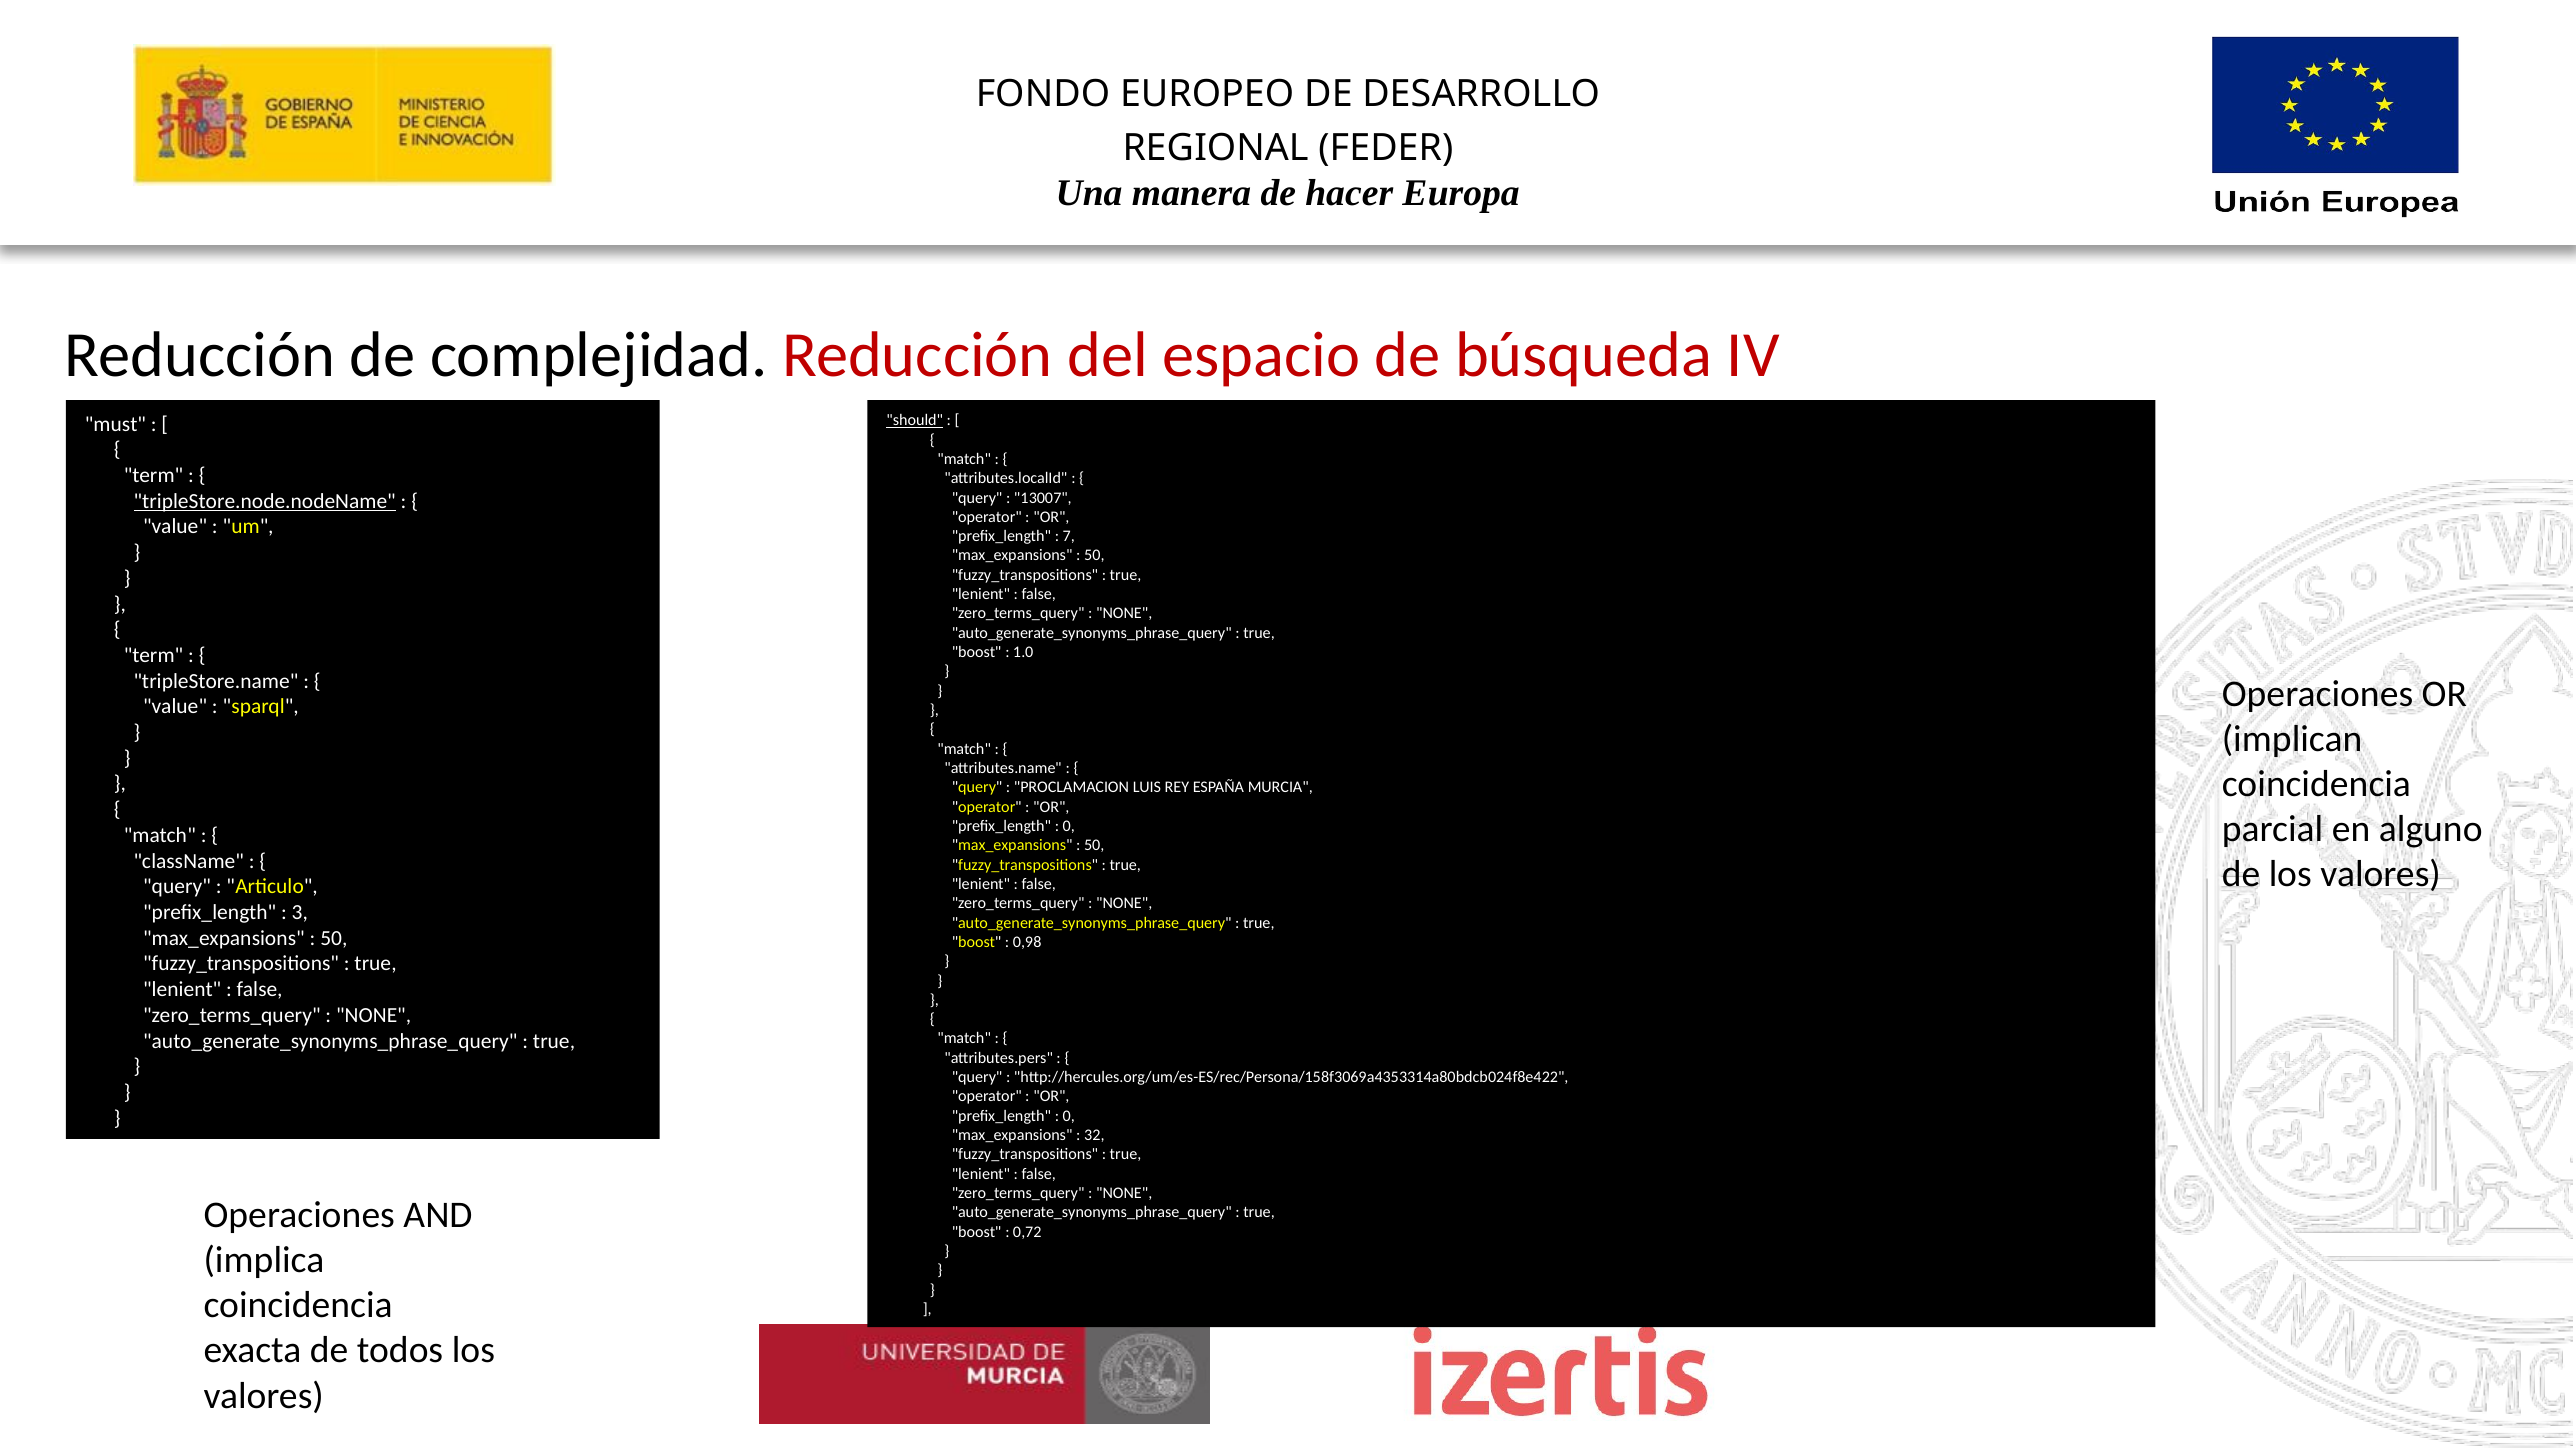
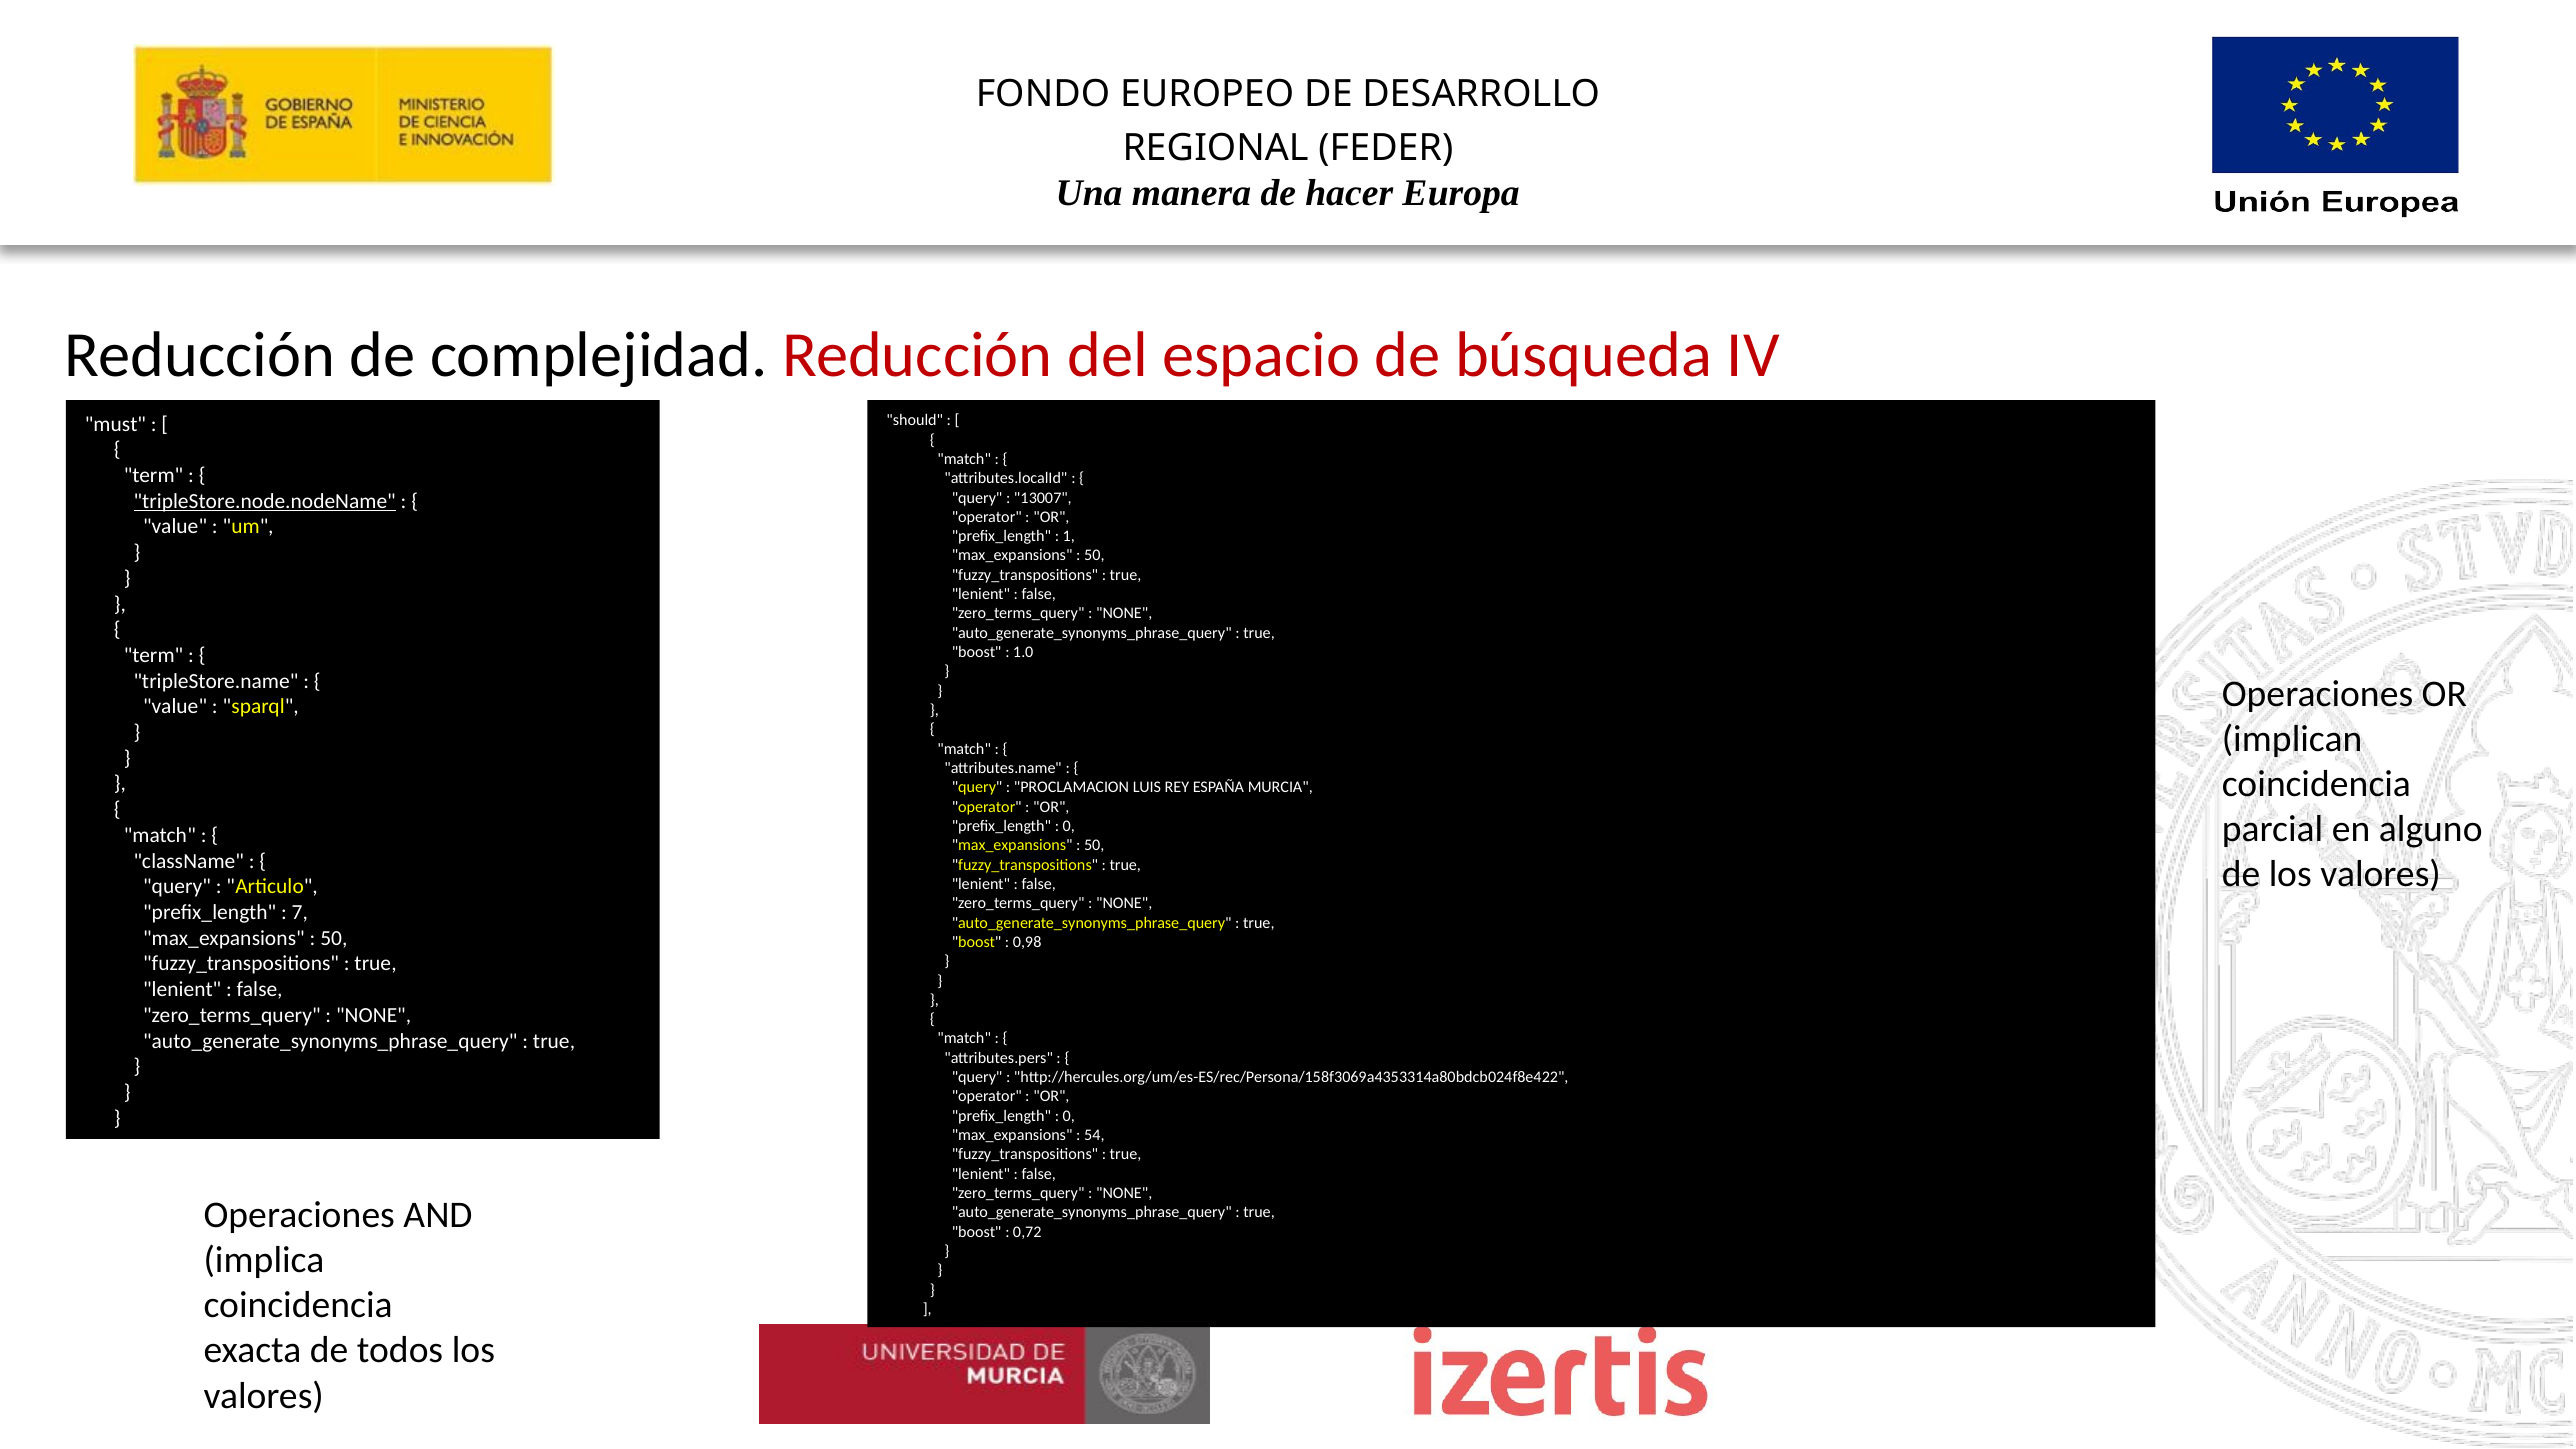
should underline: present -> none
7: 7 -> 1
3: 3 -> 7
32: 32 -> 54
